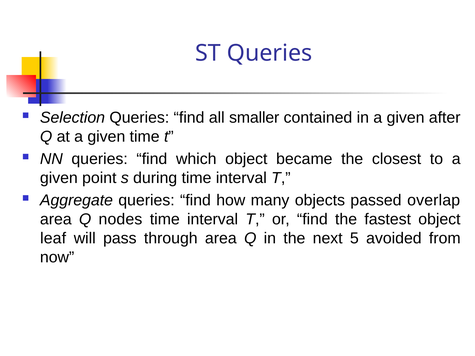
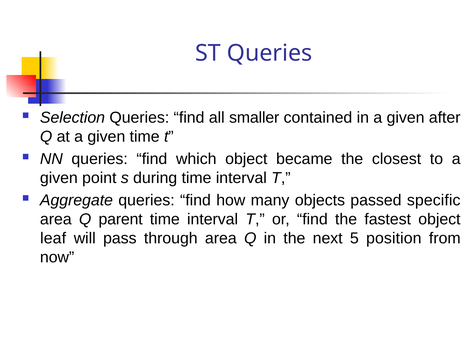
overlap: overlap -> specific
nodes: nodes -> parent
avoided: avoided -> position
